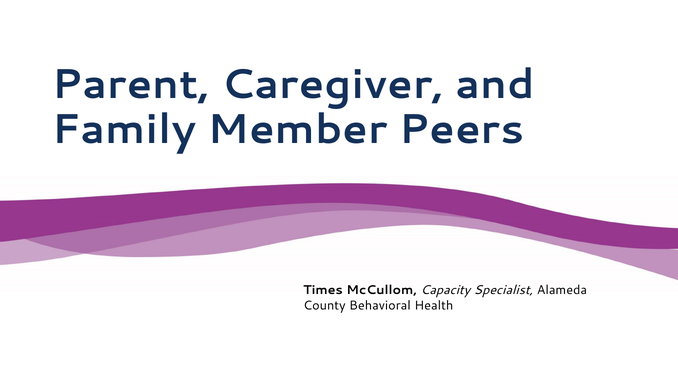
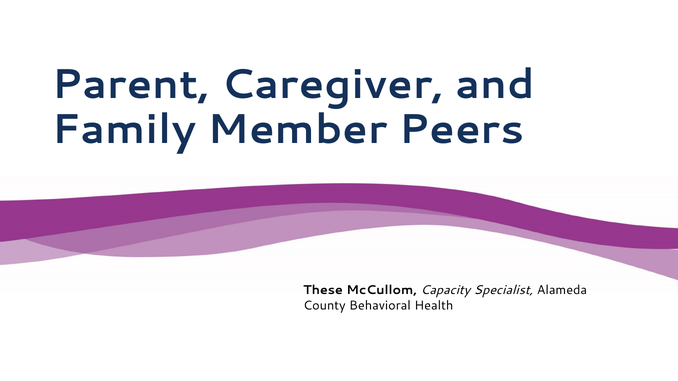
Times: Times -> These
